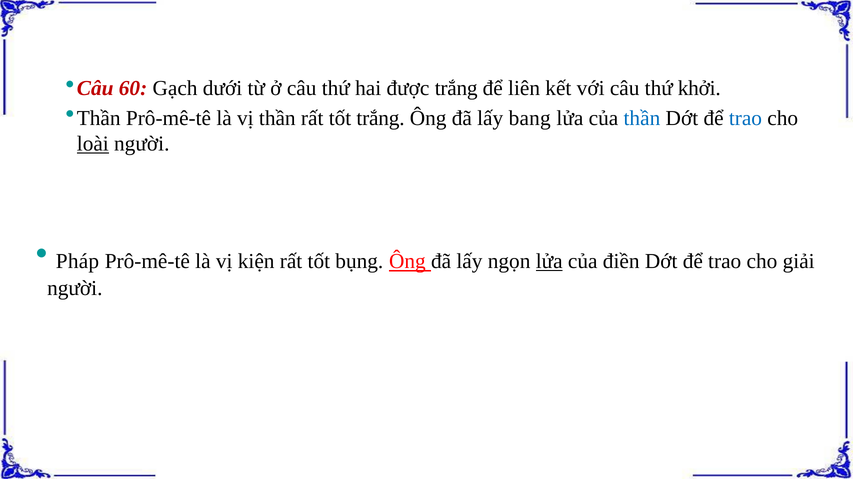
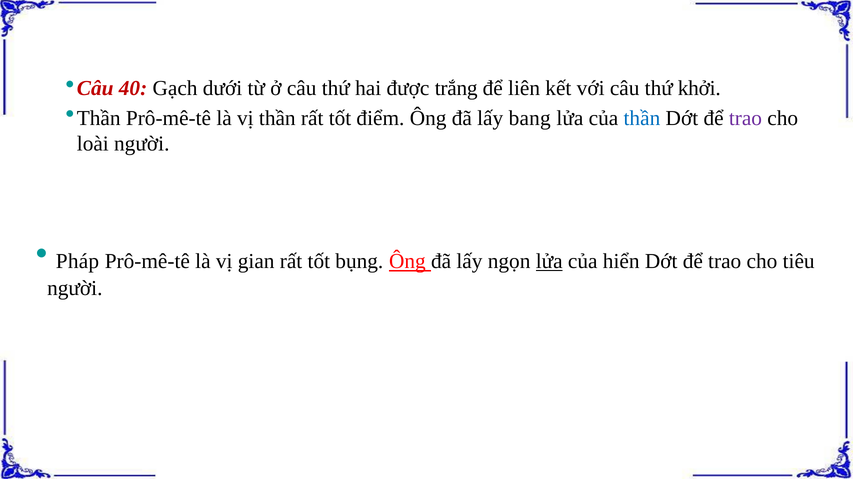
60: 60 -> 40
tốt trắng: trắng -> điểm
trao at (745, 118) colour: blue -> purple
loài underline: present -> none
kiện: kiện -> gian
điền: điền -> hiển
giải: giải -> tiêu
